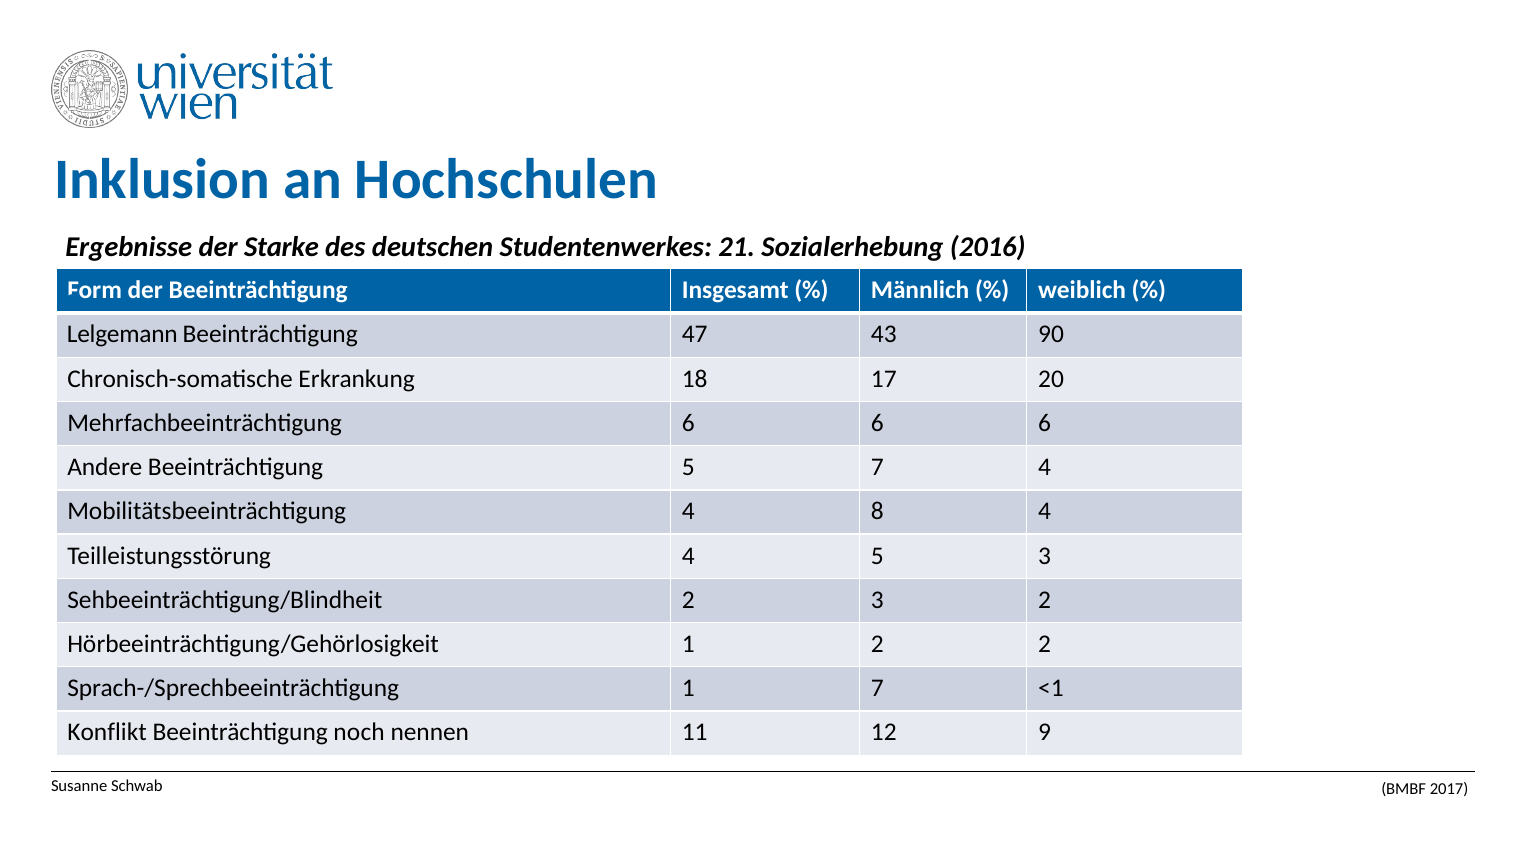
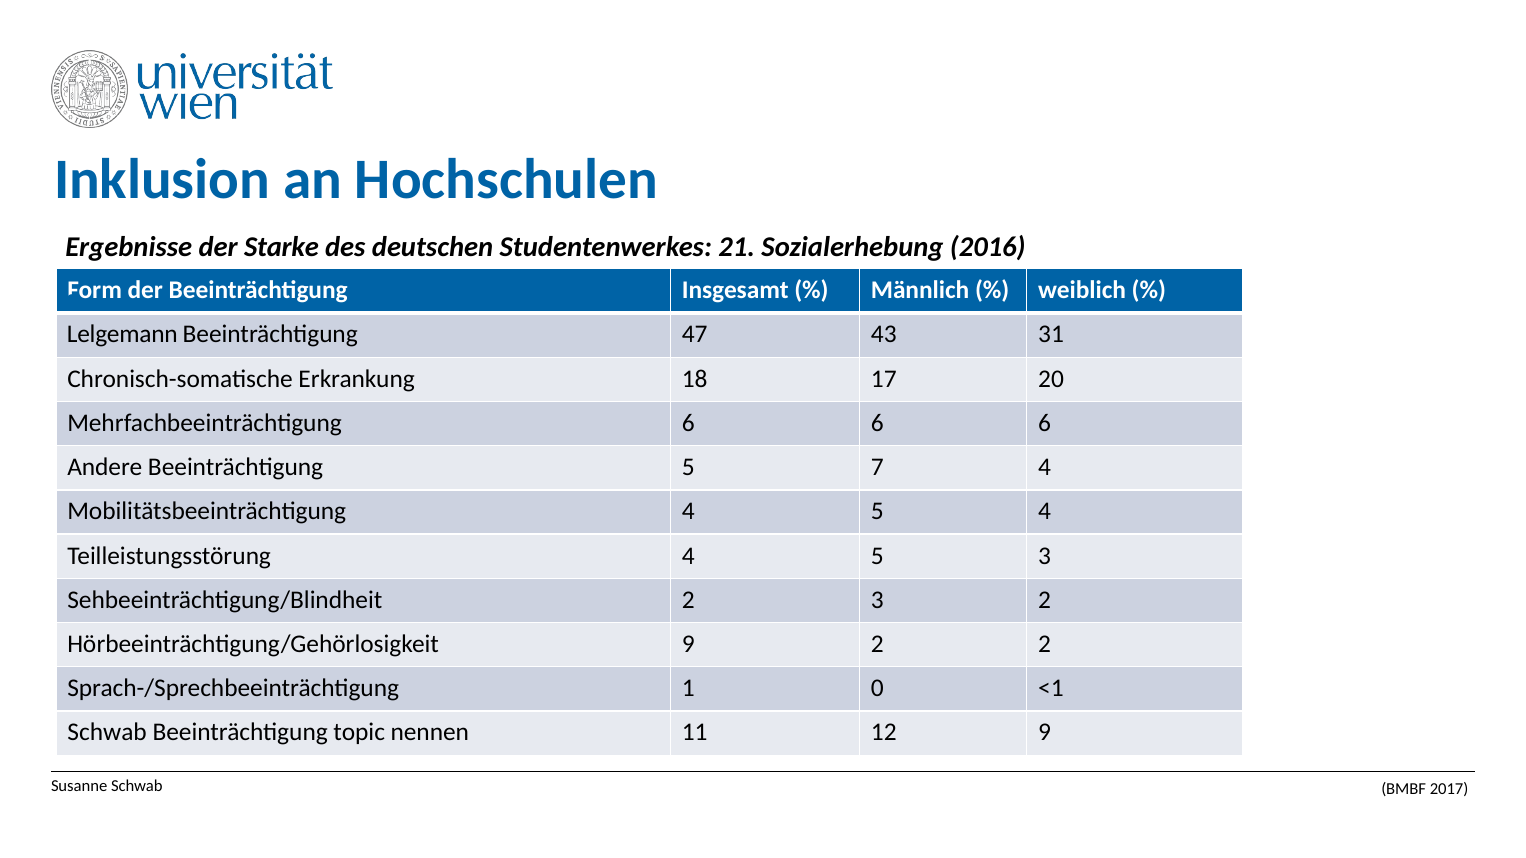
90: 90 -> 31
Mobilitätsbeeinträchtigung 4 8: 8 -> 5
Hörbeeinträchtigung/Gehörlosigkeit 1: 1 -> 9
1 7: 7 -> 0
Konflikt at (107, 733): Konflikt -> Schwab
noch: noch -> topic
